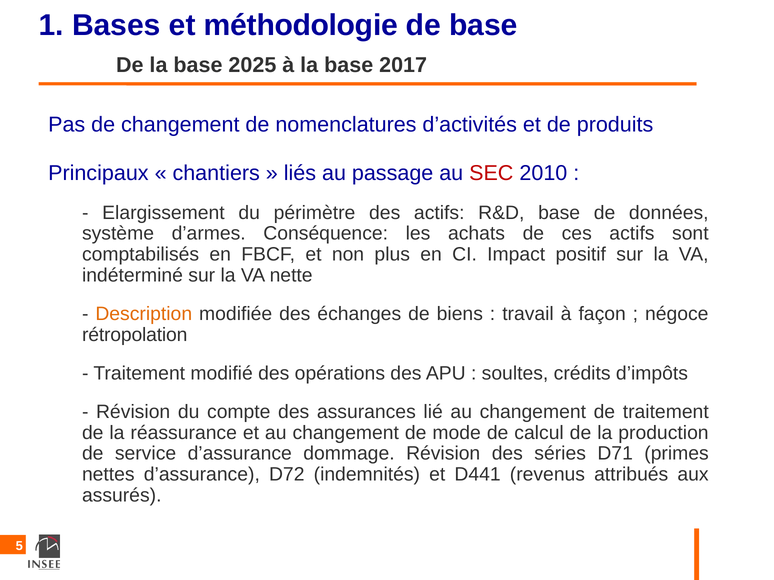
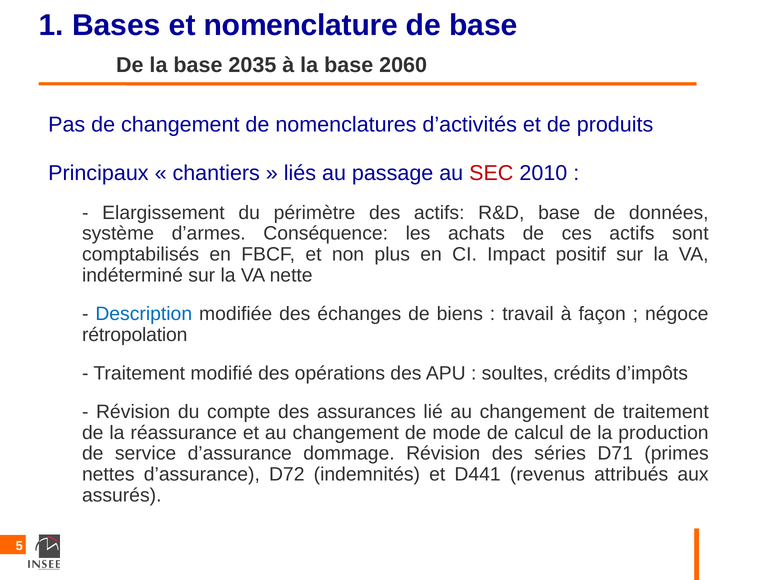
méthodologie: méthodologie -> nomenclature
2025: 2025 -> 2035
2017: 2017 -> 2060
Description colour: orange -> blue
